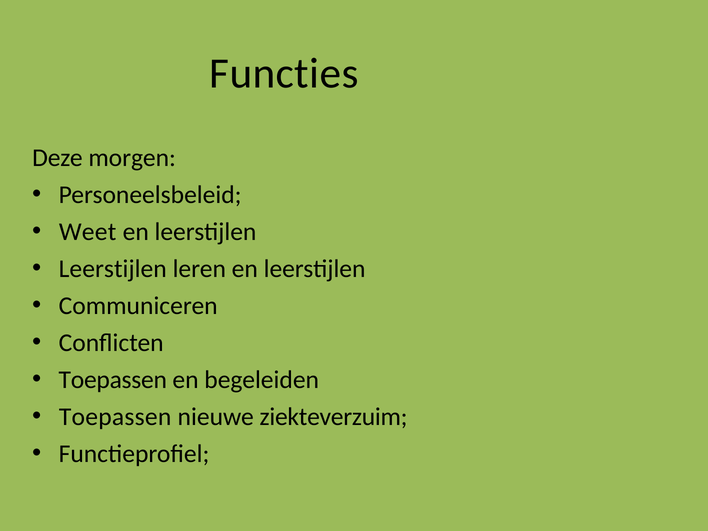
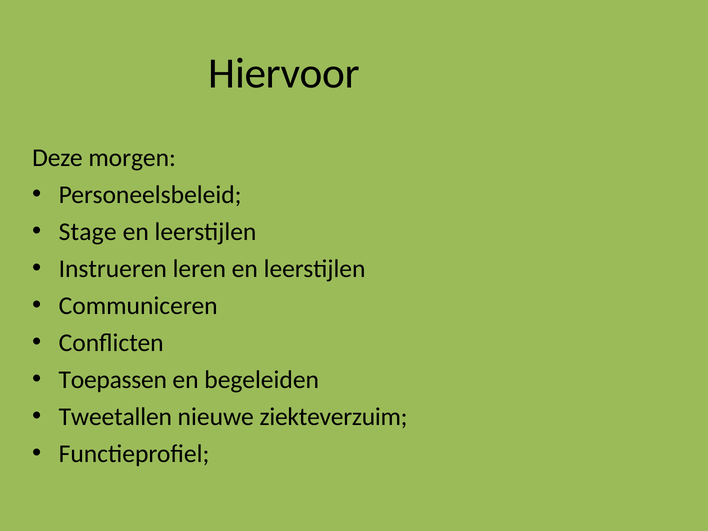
Functies: Functies -> Hiervoor
Weet: Weet -> Stage
Leerstijlen at (113, 269): Leerstijlen -> Instrueren
Toepassen at (115, 417): Toepassen -> Tweetallen
